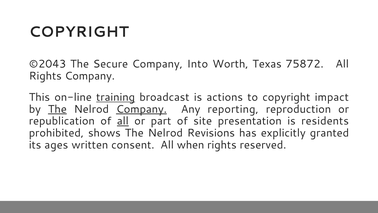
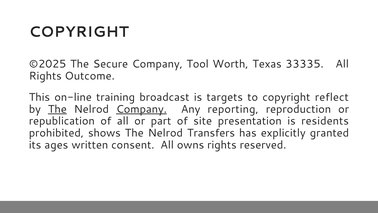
©2043: ©2043 -> ©2025
Into: Into -> Tool
75872: 75872 -> 33335
Rights Company: Company -> Outcome
training underline: present -> none
actions: actions -> targets
impact: impact -> reflect
all at (123, 121) underline: present -> none
Revisions: Revisions -> Transfers
when: when -> owns
